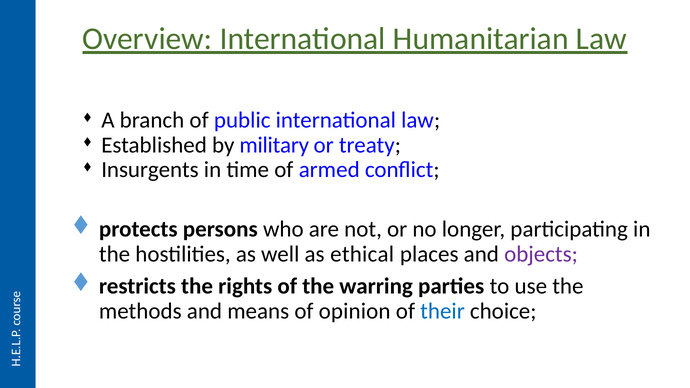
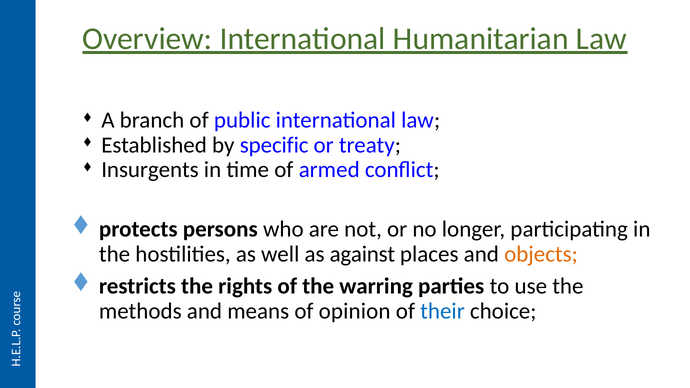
military: military -> specific
ethical: ethical -> against
objects colour: purple -> orange
